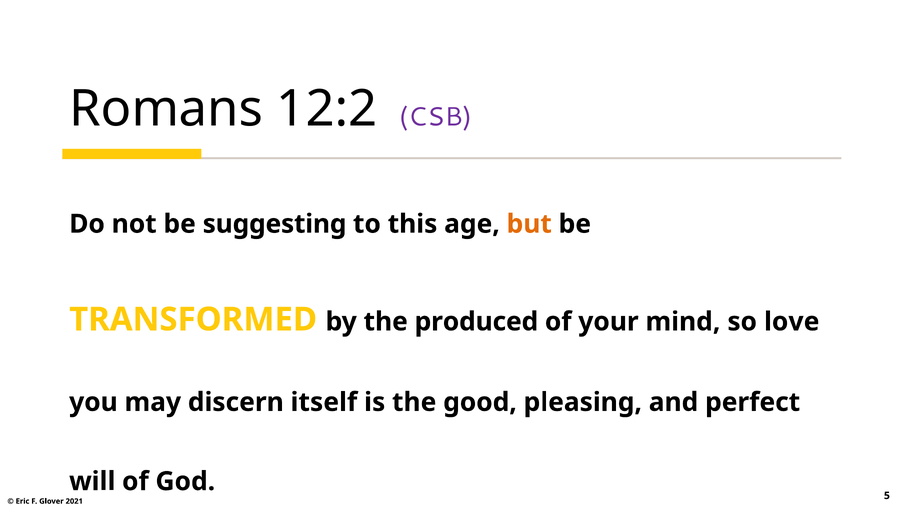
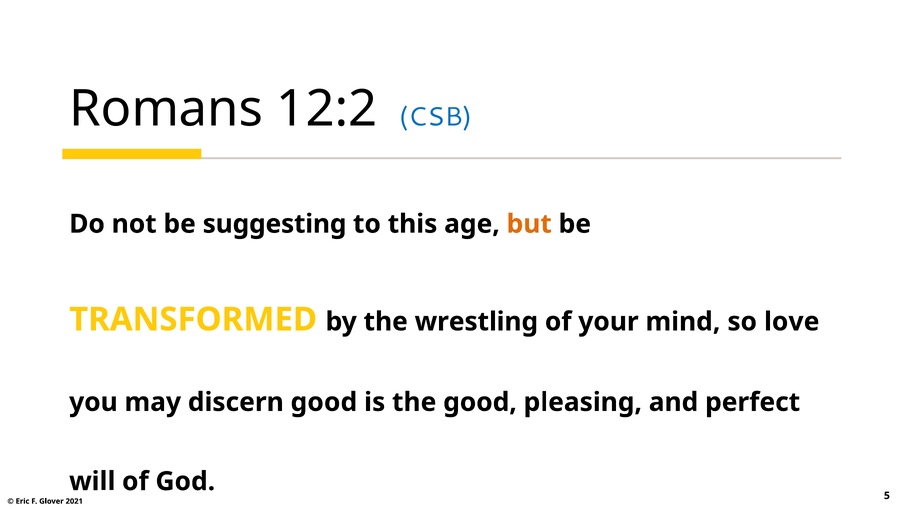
CSB colour: purple -> blue
produced: produced -> wrestling
discern itself: itself -> good
